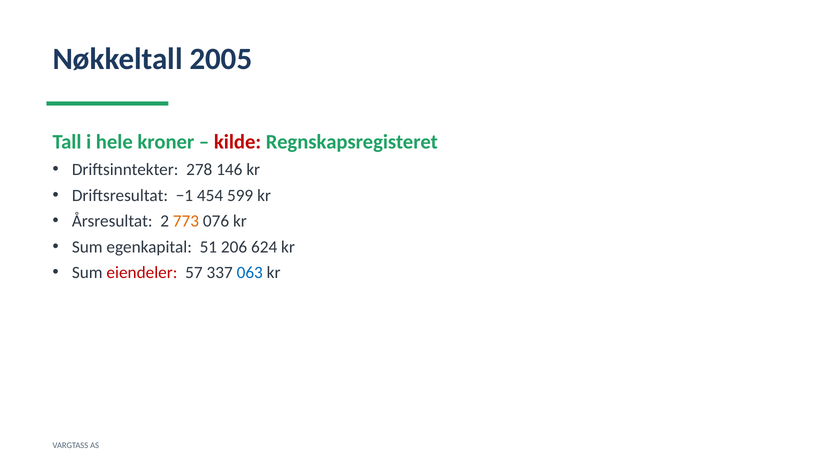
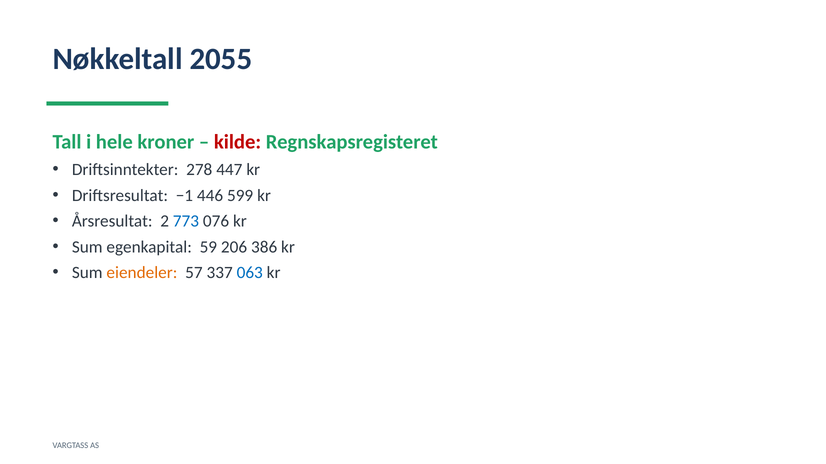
2005: 2005 -> 2055
146: 146 -> 447
454: 454 -> 446
773 colour: orange -> blue
51: 51 -> 59
624: 624 -> 386
eiendeler colour: red -> orange
